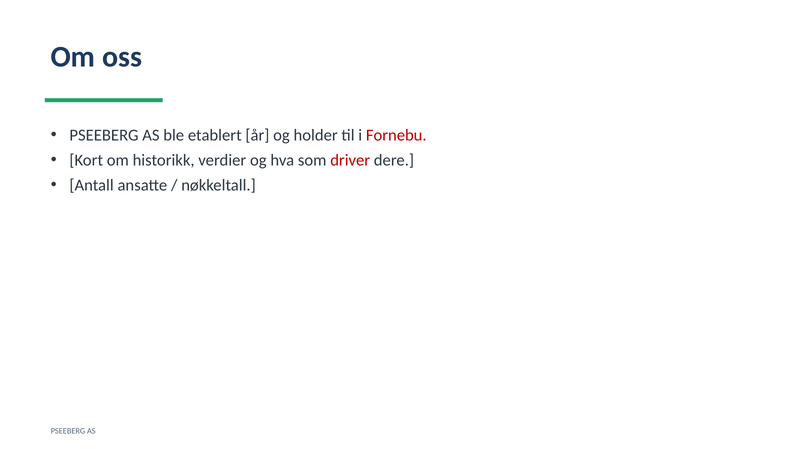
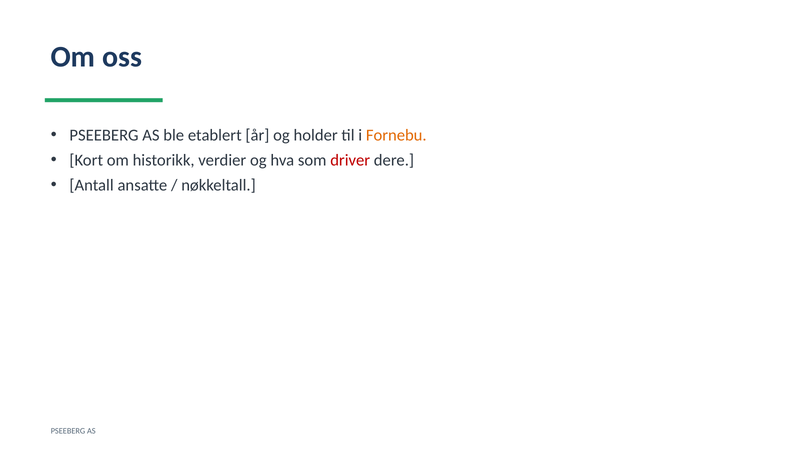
Fornebu colour: red -> orange
